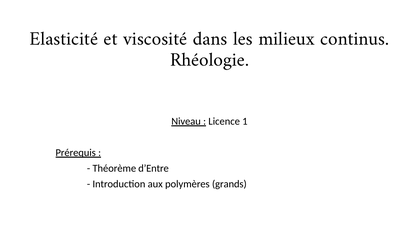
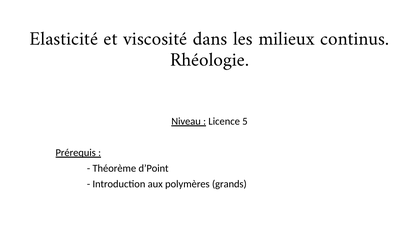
1: 1 -> 5
d’Entre: d’Entre -> d’Point
